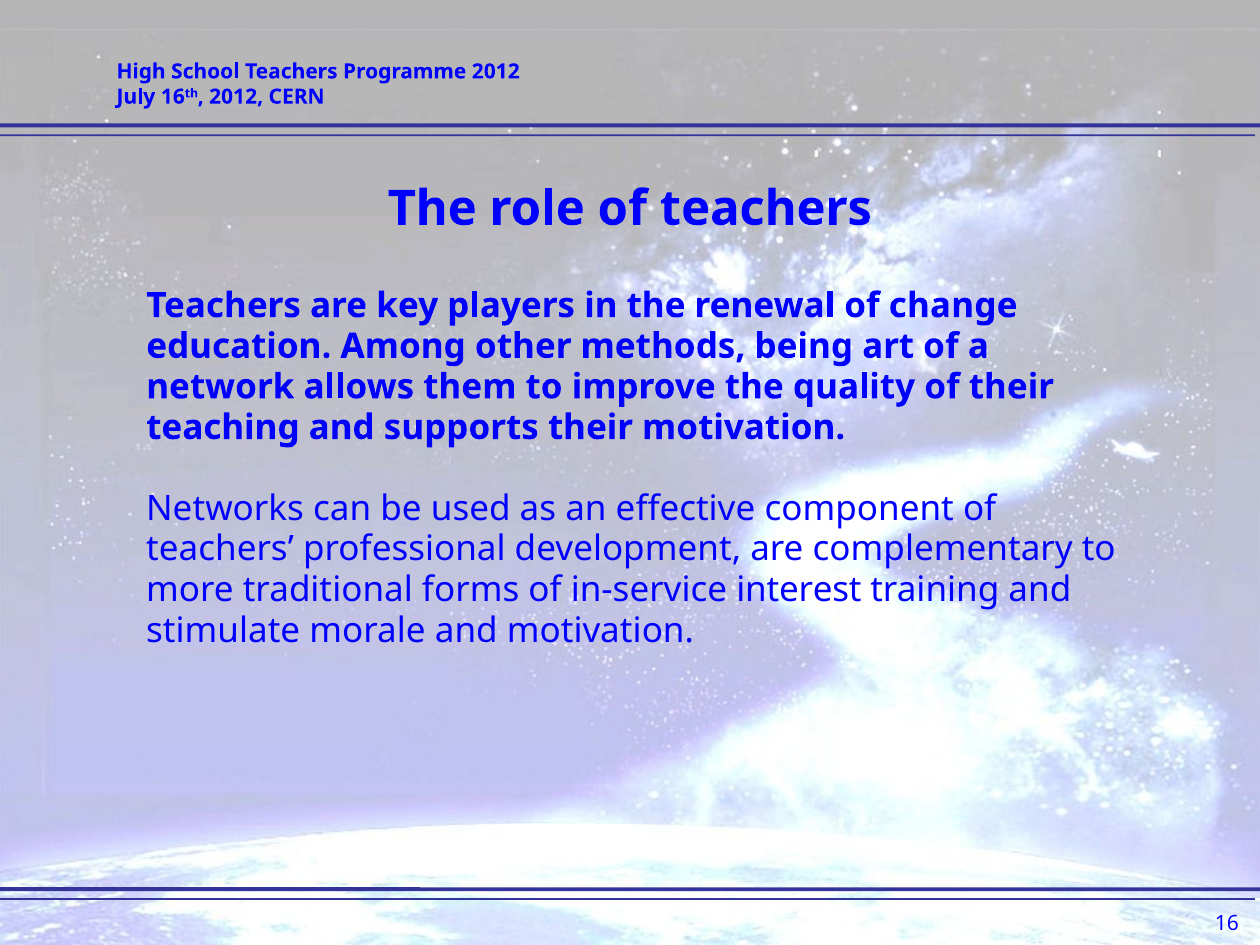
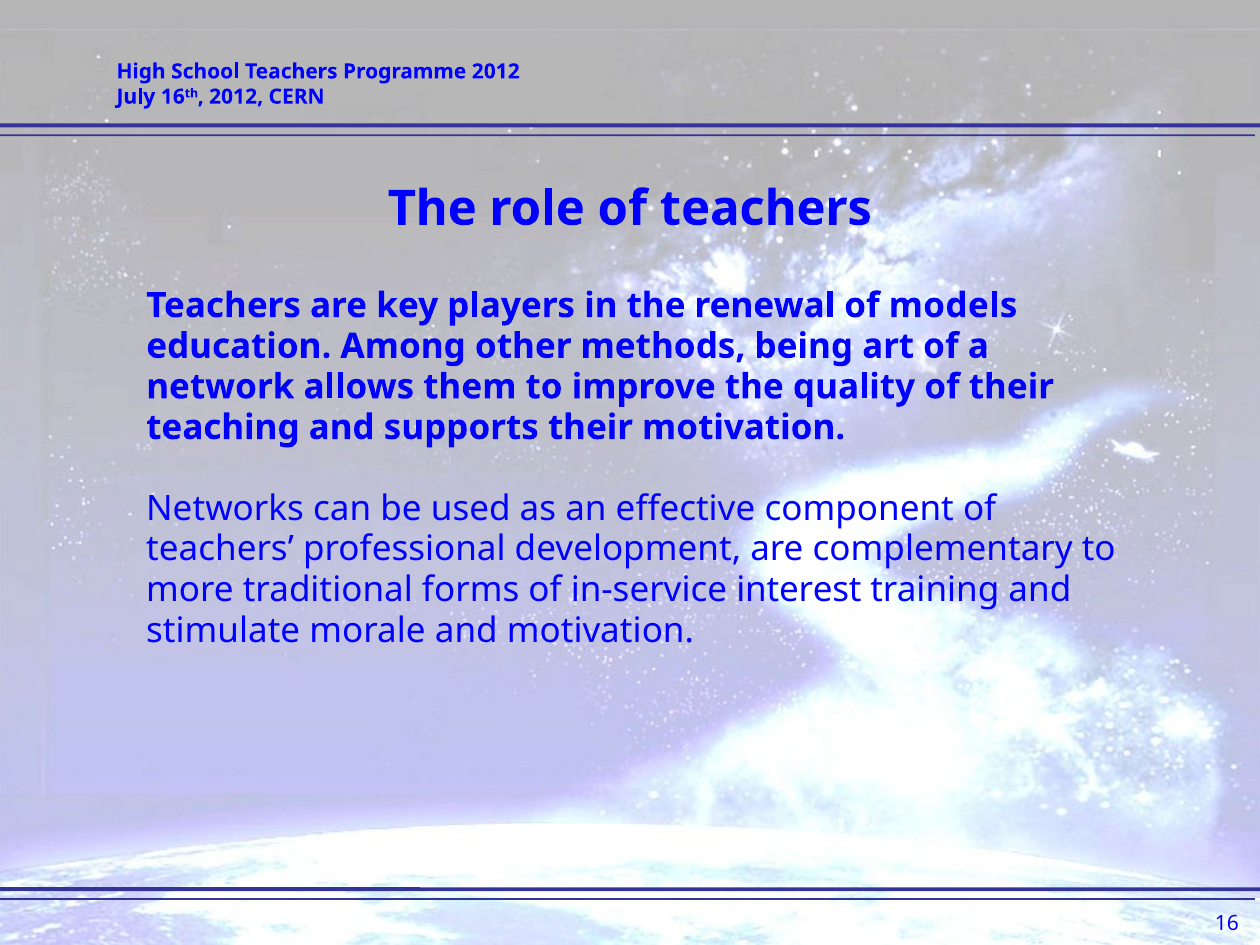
change: change -> models
